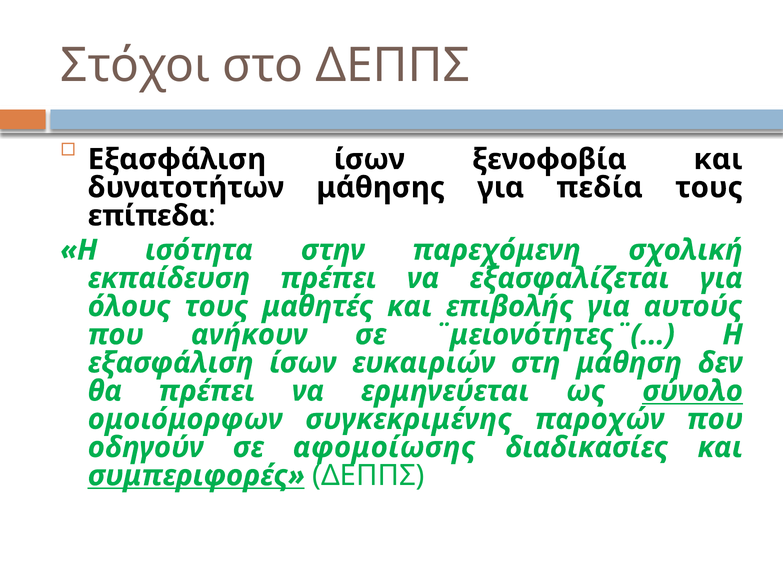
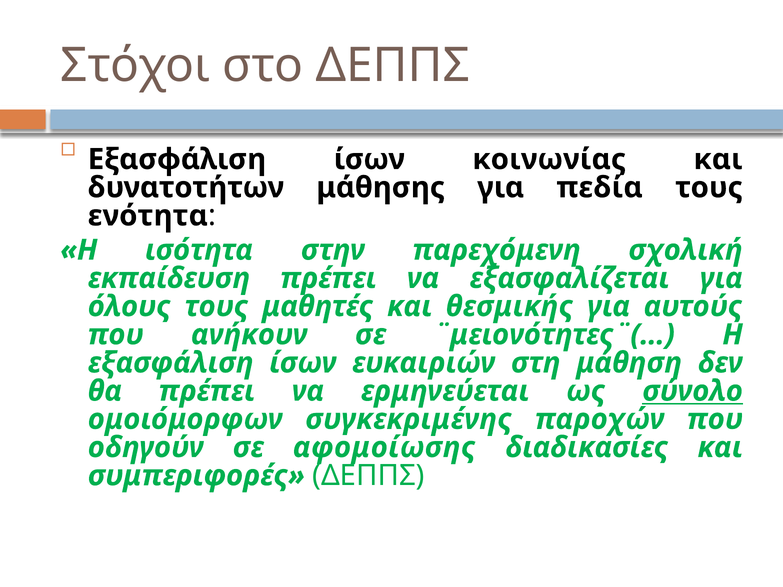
ξενοφοβία: ξενοφοβία -> κοινωνίας
επίπεδα: επίπεδα -> ενότητα
επιβολής: επιβολής -> θεσμικής
συμπεριφορές underline: present -> none
